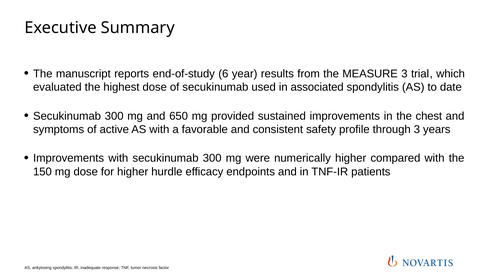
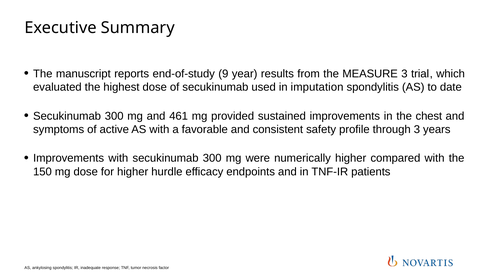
6: 6 -> 9
associated: associated -> imputation
650: 650 -> 461
